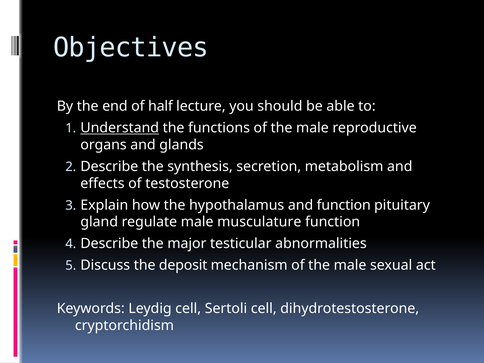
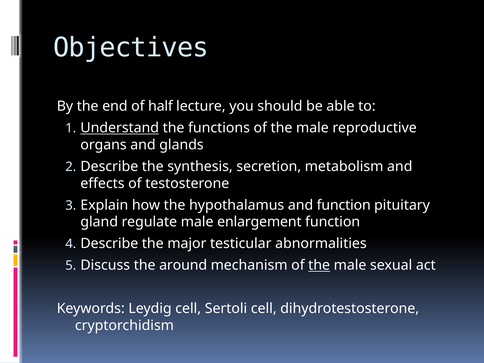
musculature: musculature -> enlargement
deposit: deposit -> around
the at (319, 265) underline: none -> present
